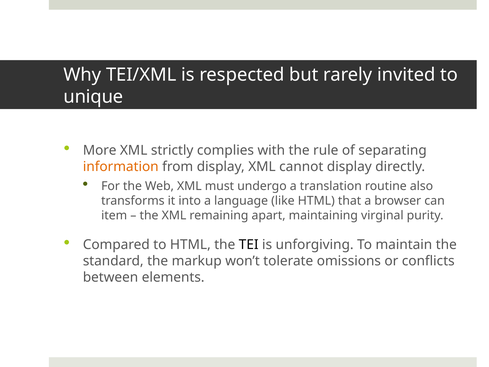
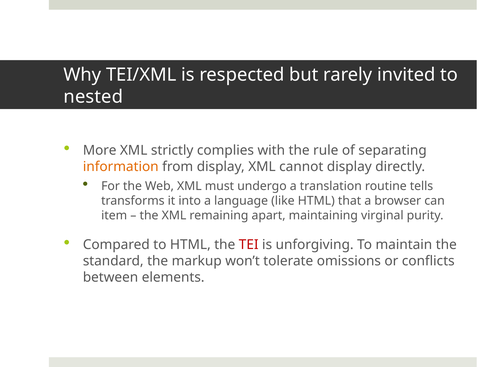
unique: unique -> nested
also: also -> tells
TEI colour: black -> red
